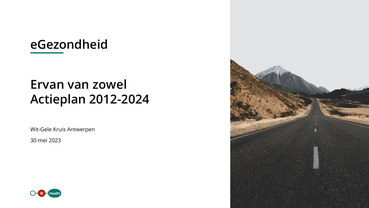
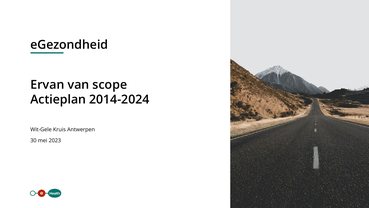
zowel: zowel -> scope
2012-2024: 2012-2024 -> 2014-2024
